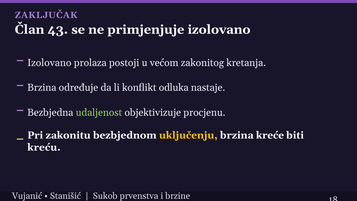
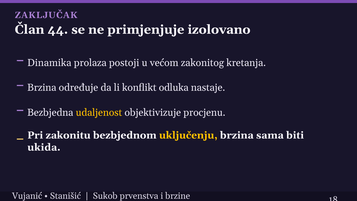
43: 43 -> 44
Izolovano at (49, 63): Izolovano -> Dinamika
udaljenost colour: light green -> yellow
kreće: kreće -> sama
kreću: kreću -> ukida
